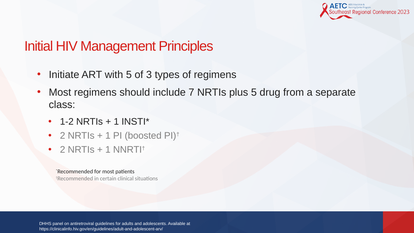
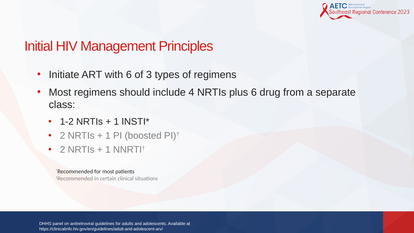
with 5: 5 -> 6
7: 7 -> 4
plus 5: 5 -> 6
